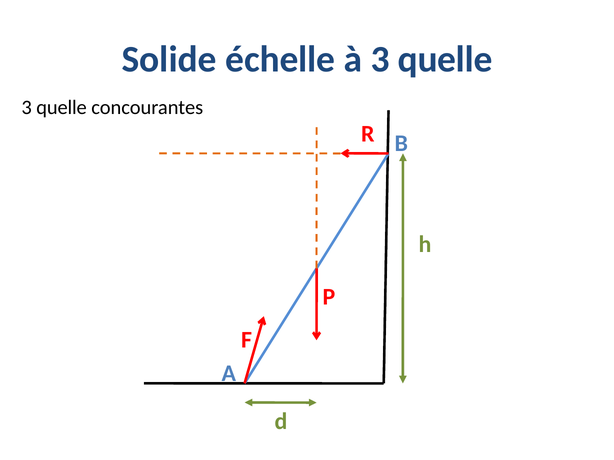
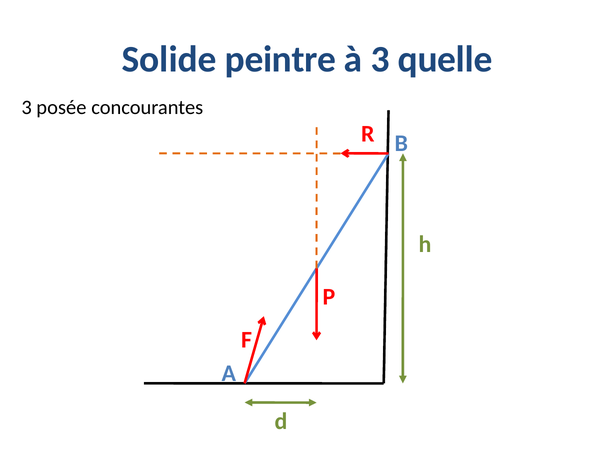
échelle: échelle -> peintre
quelle at (62, 108): quelle -> posée
